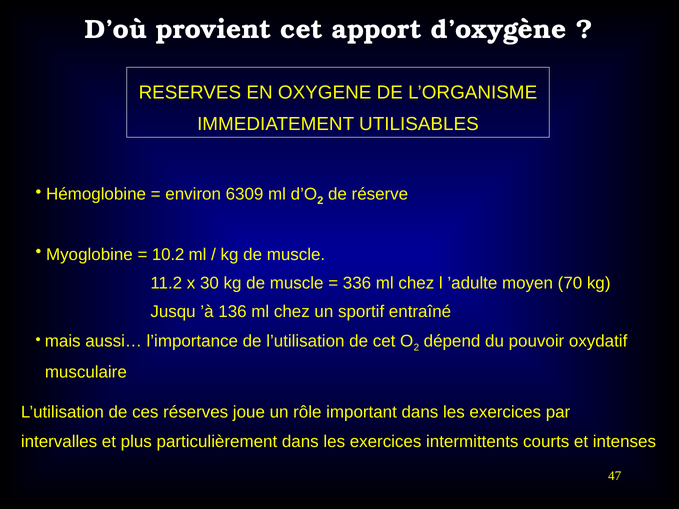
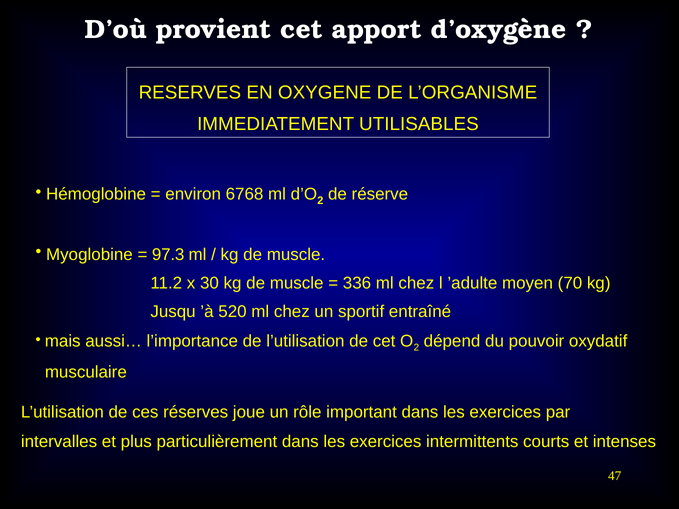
6309: 6309 -> 6768
10.2: 10.2 -> 97.3
136: 136 -> 520
